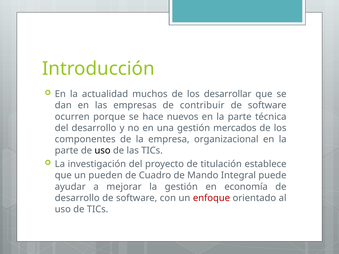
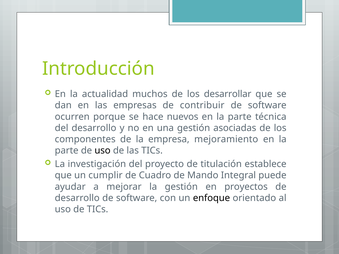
mercados: mercados -> asociadas
organizacional: organizacional -> mejoramiento
pueden: pueden -> cumplir
economía: economía -> proyectos
enfoque colour: red -> black
